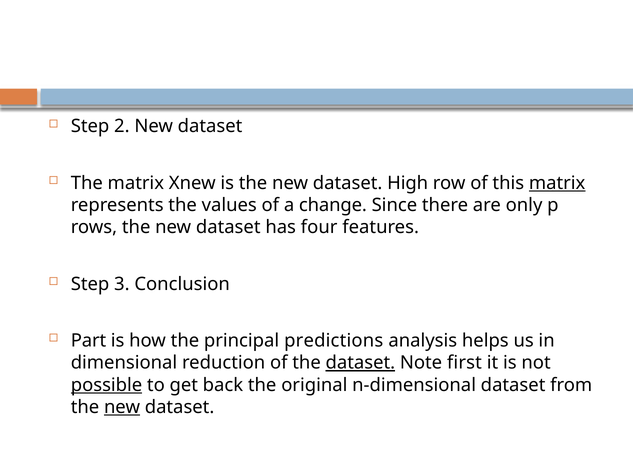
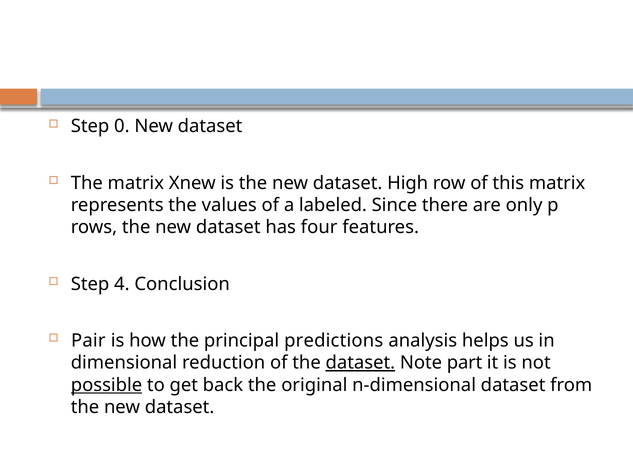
2: 2 -> 0
matrix at (557, 183) underline: present -> none
change: change -> labeled
3: 3 -> 4
Part: Part -> Pair
first: first -> part
new at (122, 407) underline: present -> none
